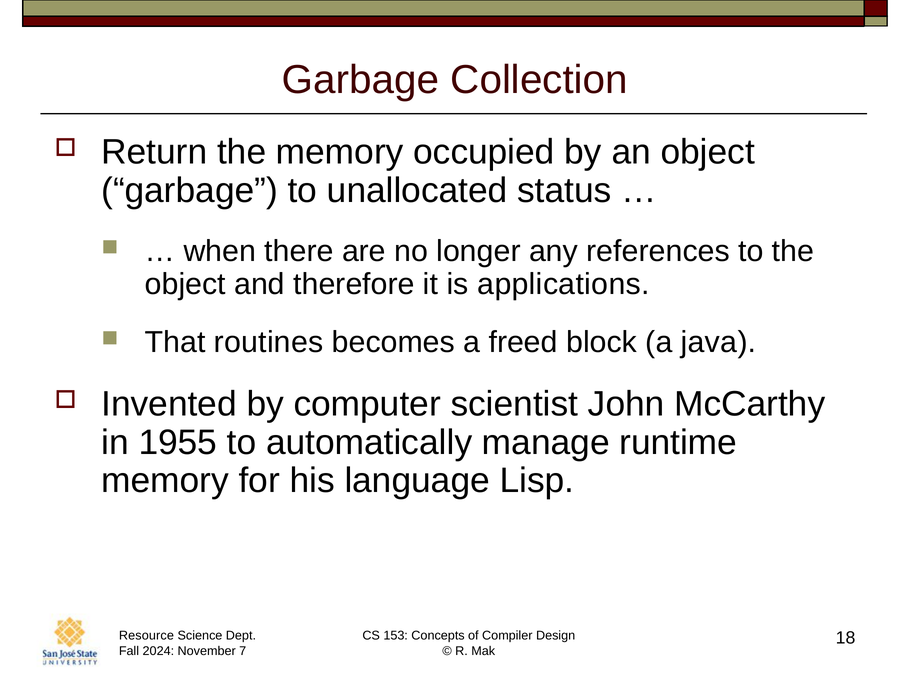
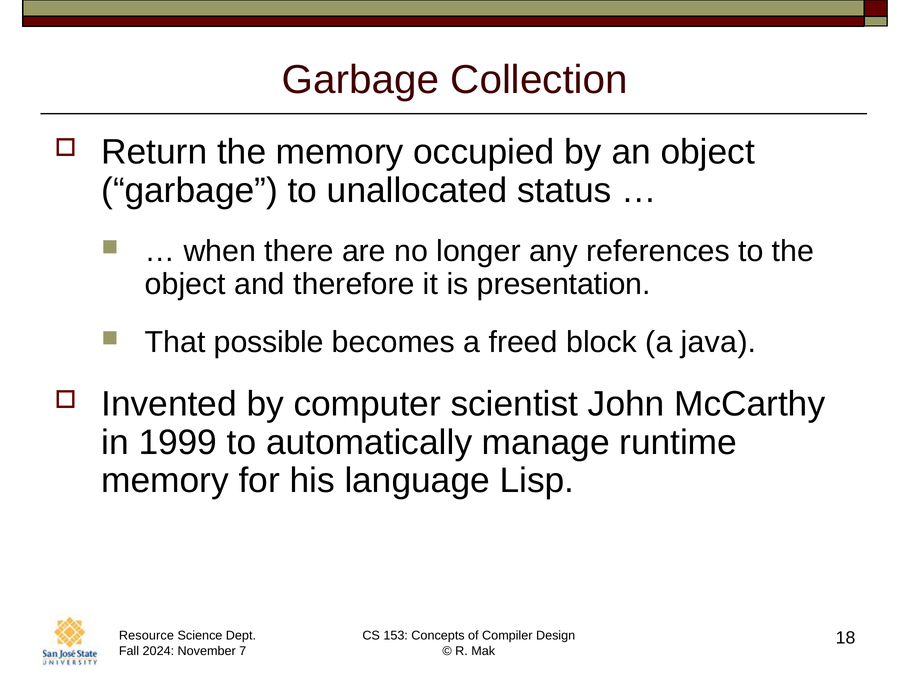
applications: applications -> presentation
routines: routines -> possible
1955: 1955 -> 1999
